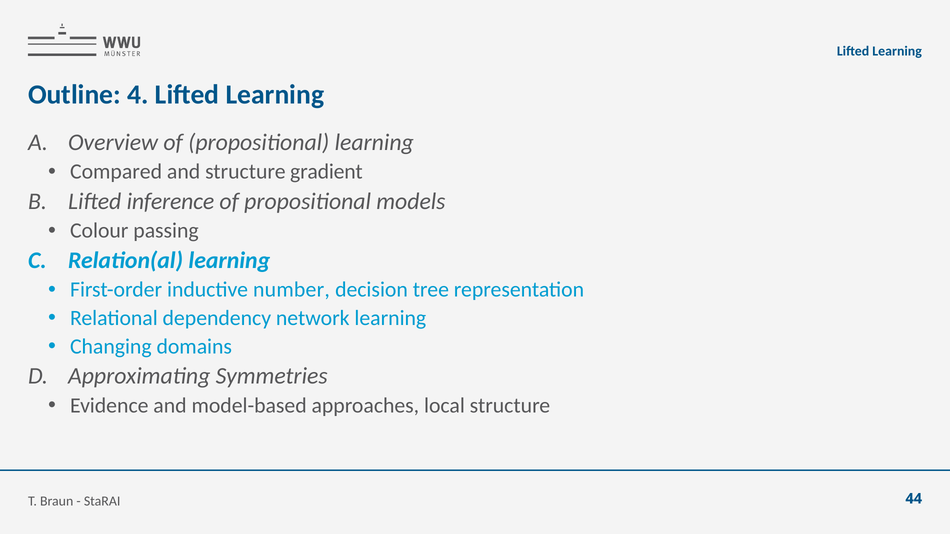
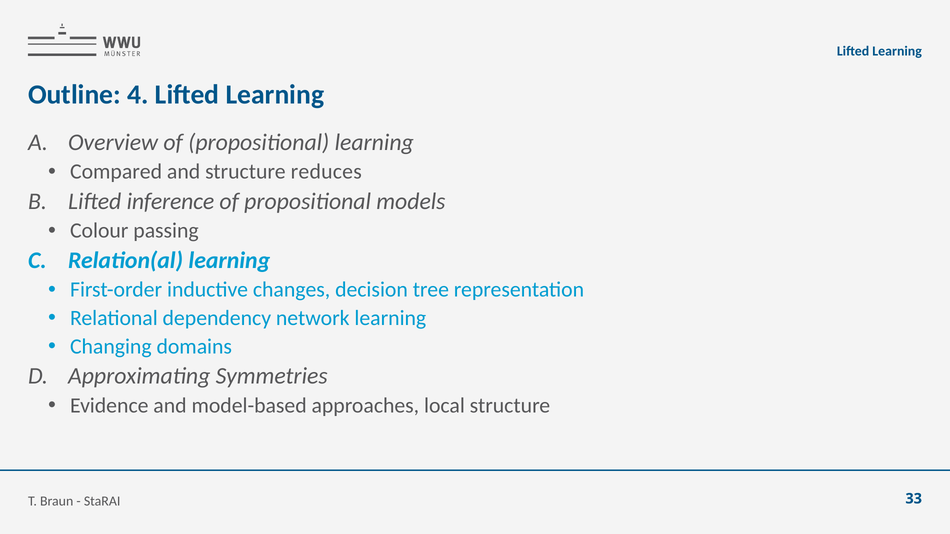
gradient: gradient -> reduces
number: number -> changes
44: 44 -> 33
